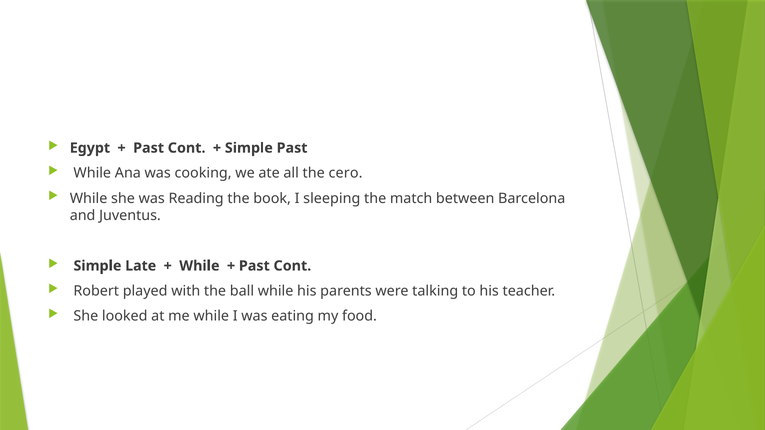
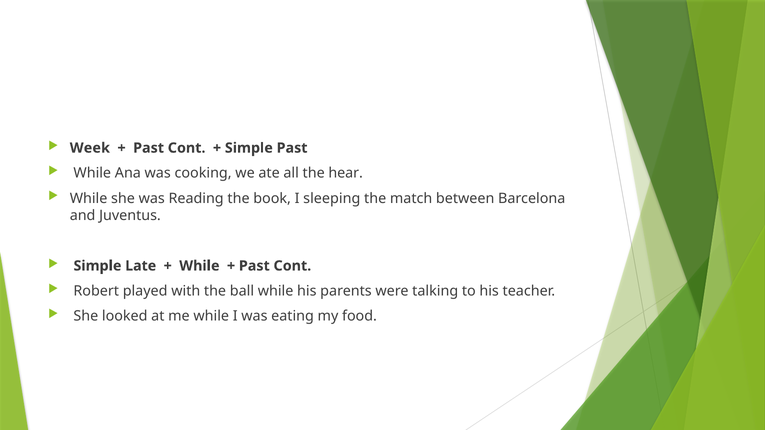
Egypt: Egypt -> Week
cero: cero -> hear
